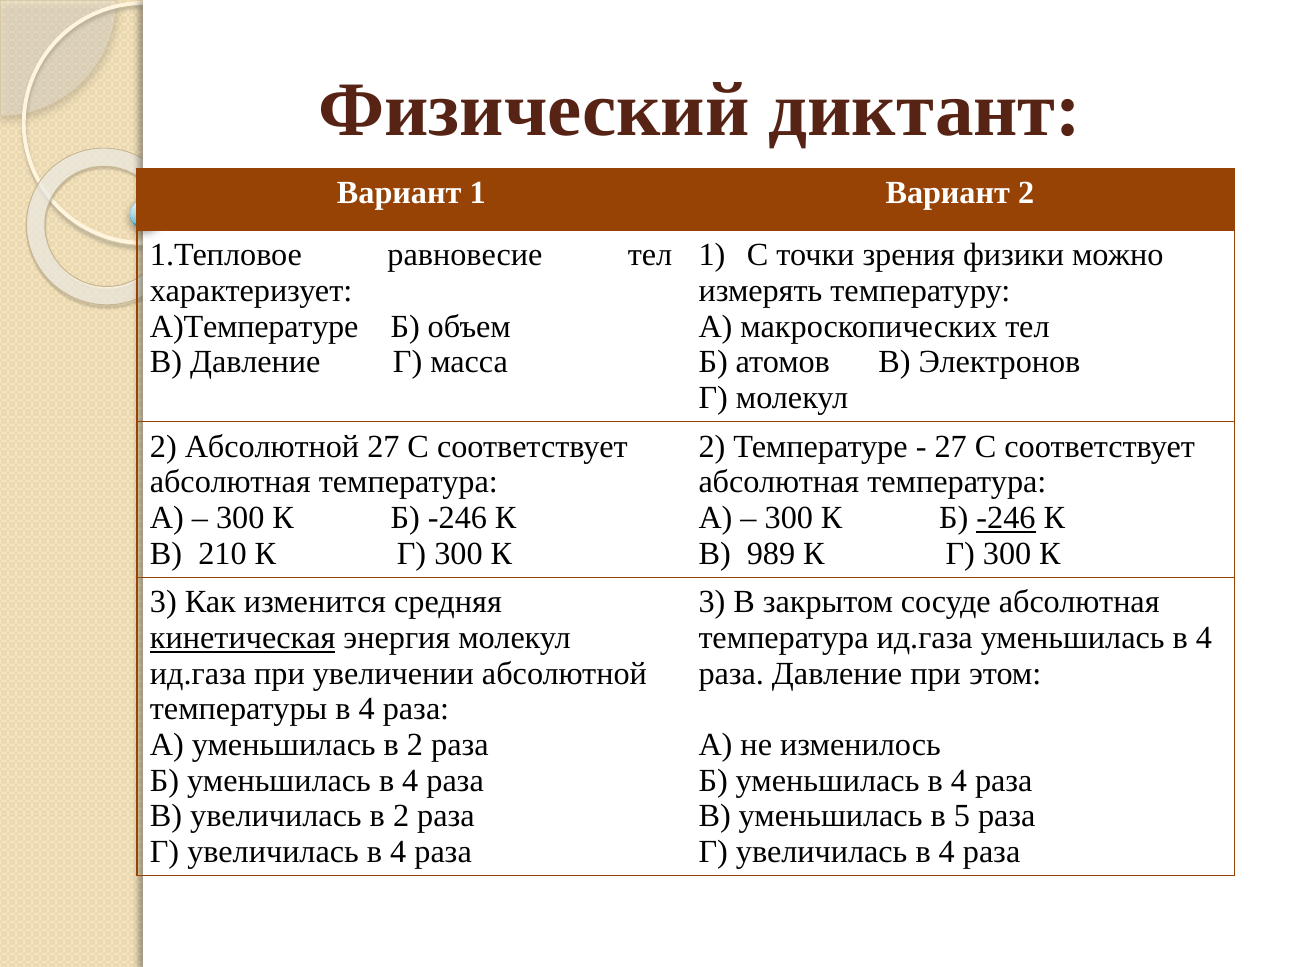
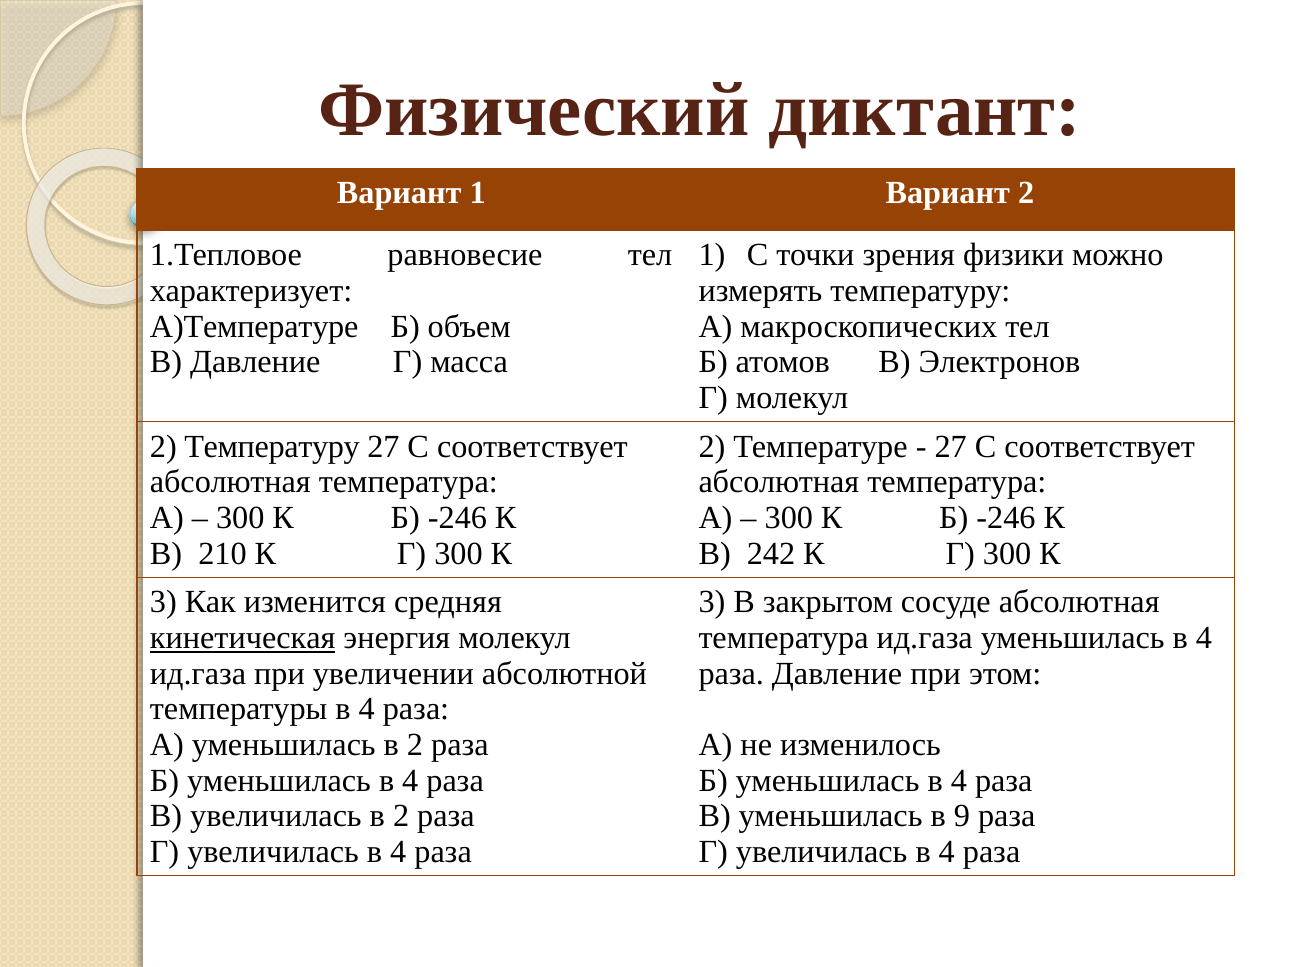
2 Абсолютной: Абсолютной -> Температуру
-246 at (1006, 518) underline: present -> none
989: 989 -> 242
5: 5 -> 9
